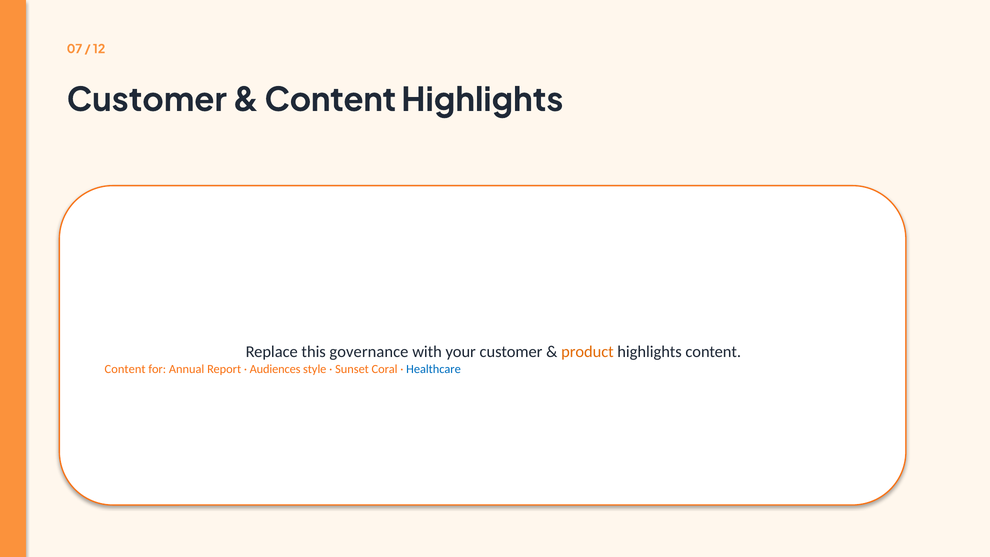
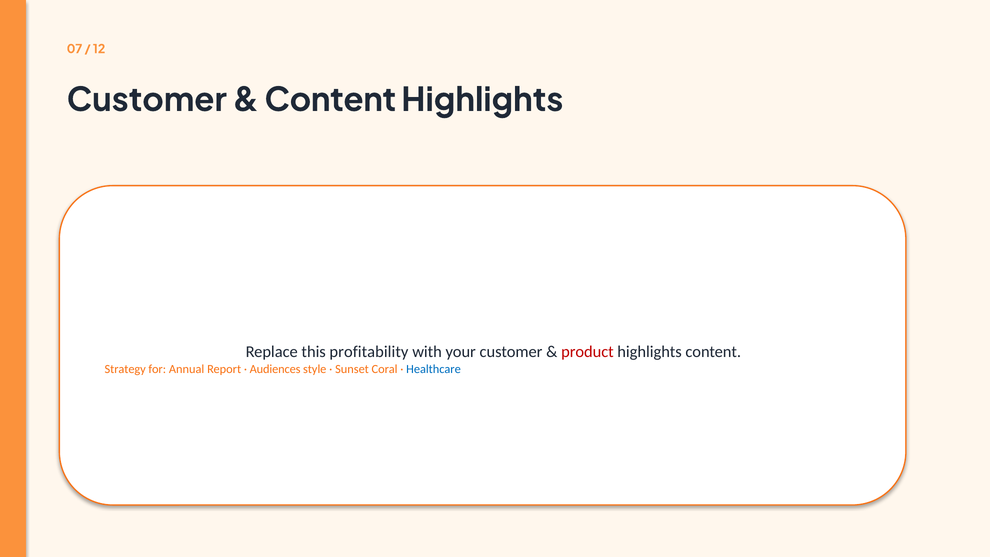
governance: governance -> profitability
product colour: orange -> red
Content at (125, 369): Content -> Strategy
